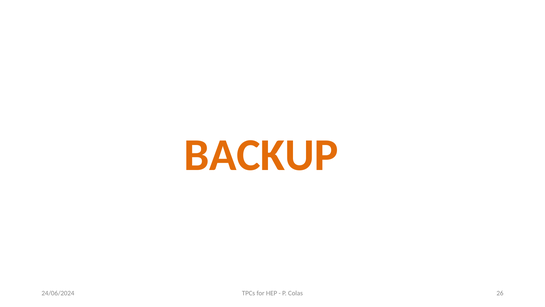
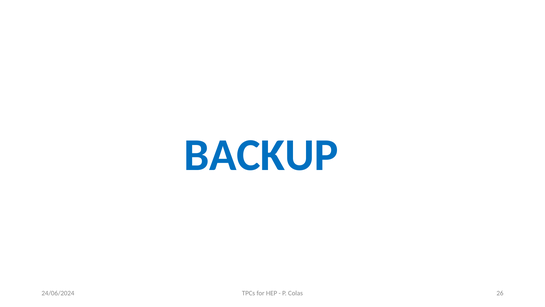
BACKUP colour: orange -> blue
